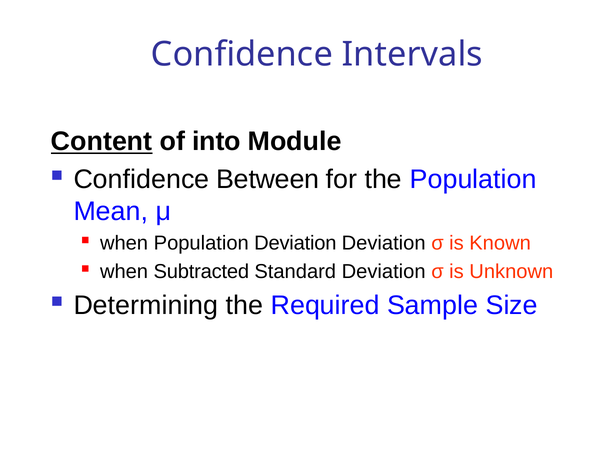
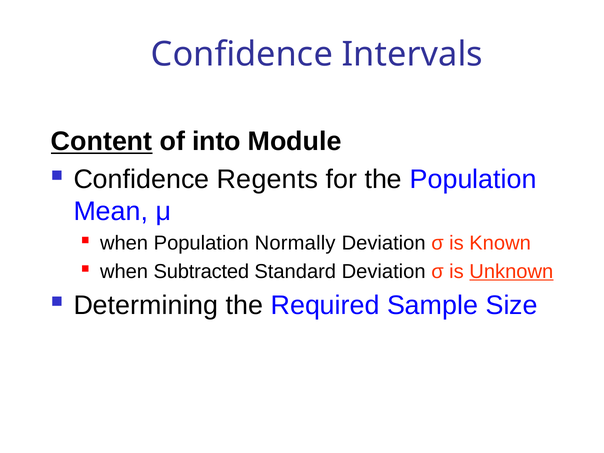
Between: Between -> Regents
Population Deviation: Deviation -> Normally
Unknown underline: none -> present
